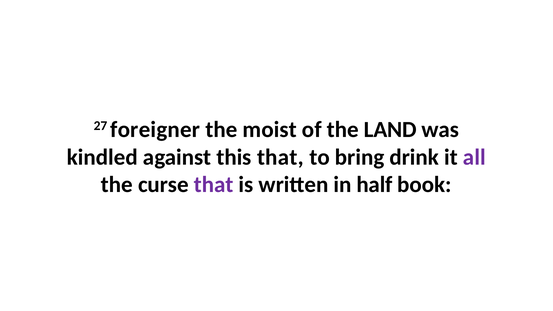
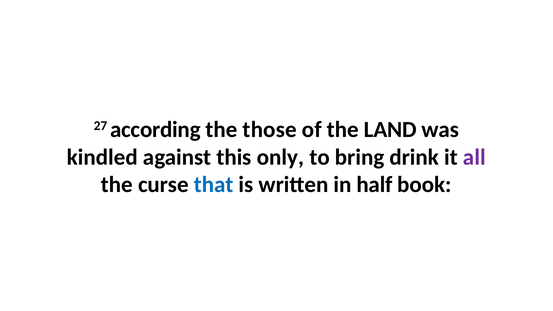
foreigner: foreigner -> according
moist: moist -> those
this that: that -> only
that at (214, 185) colour: purple -> blue
